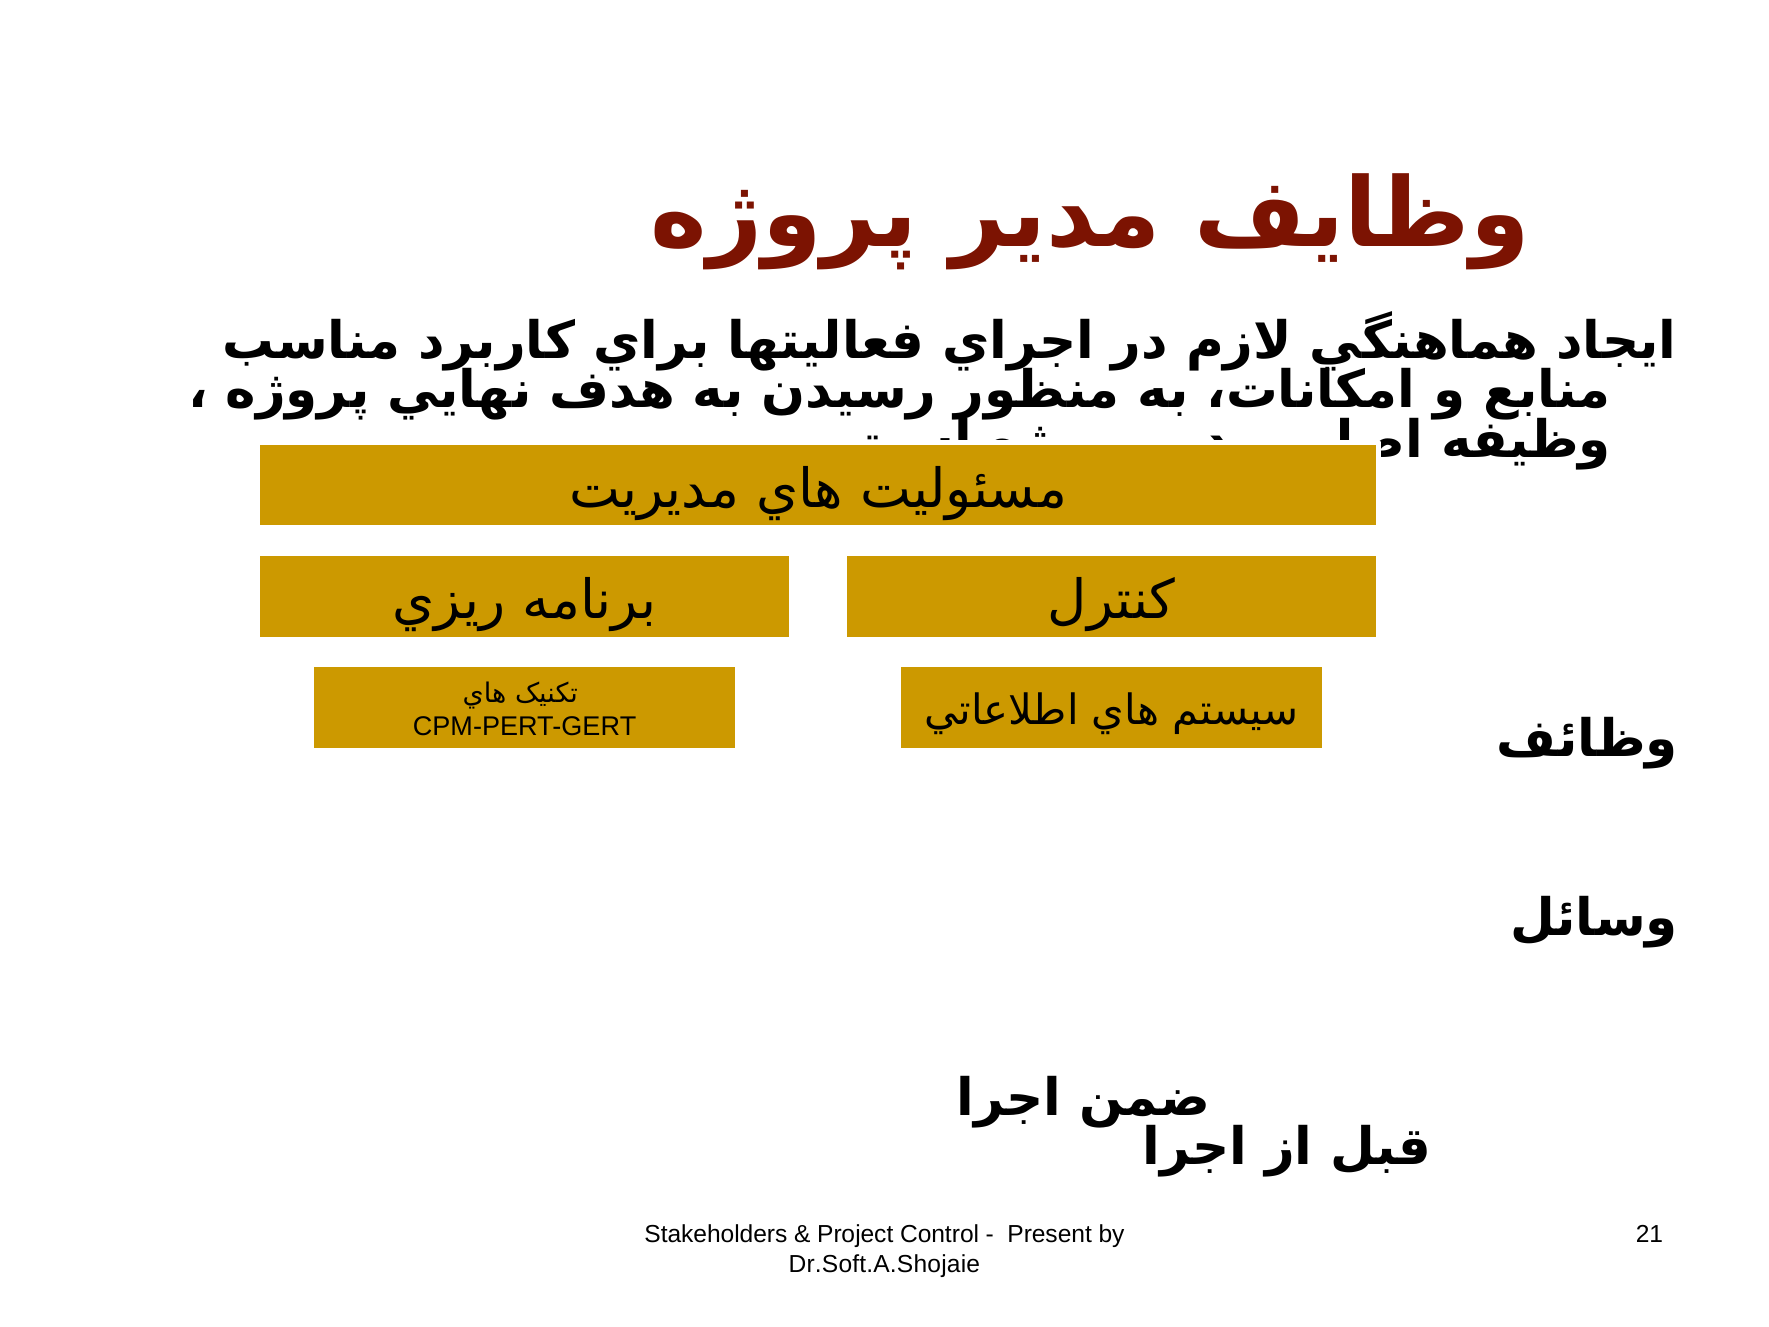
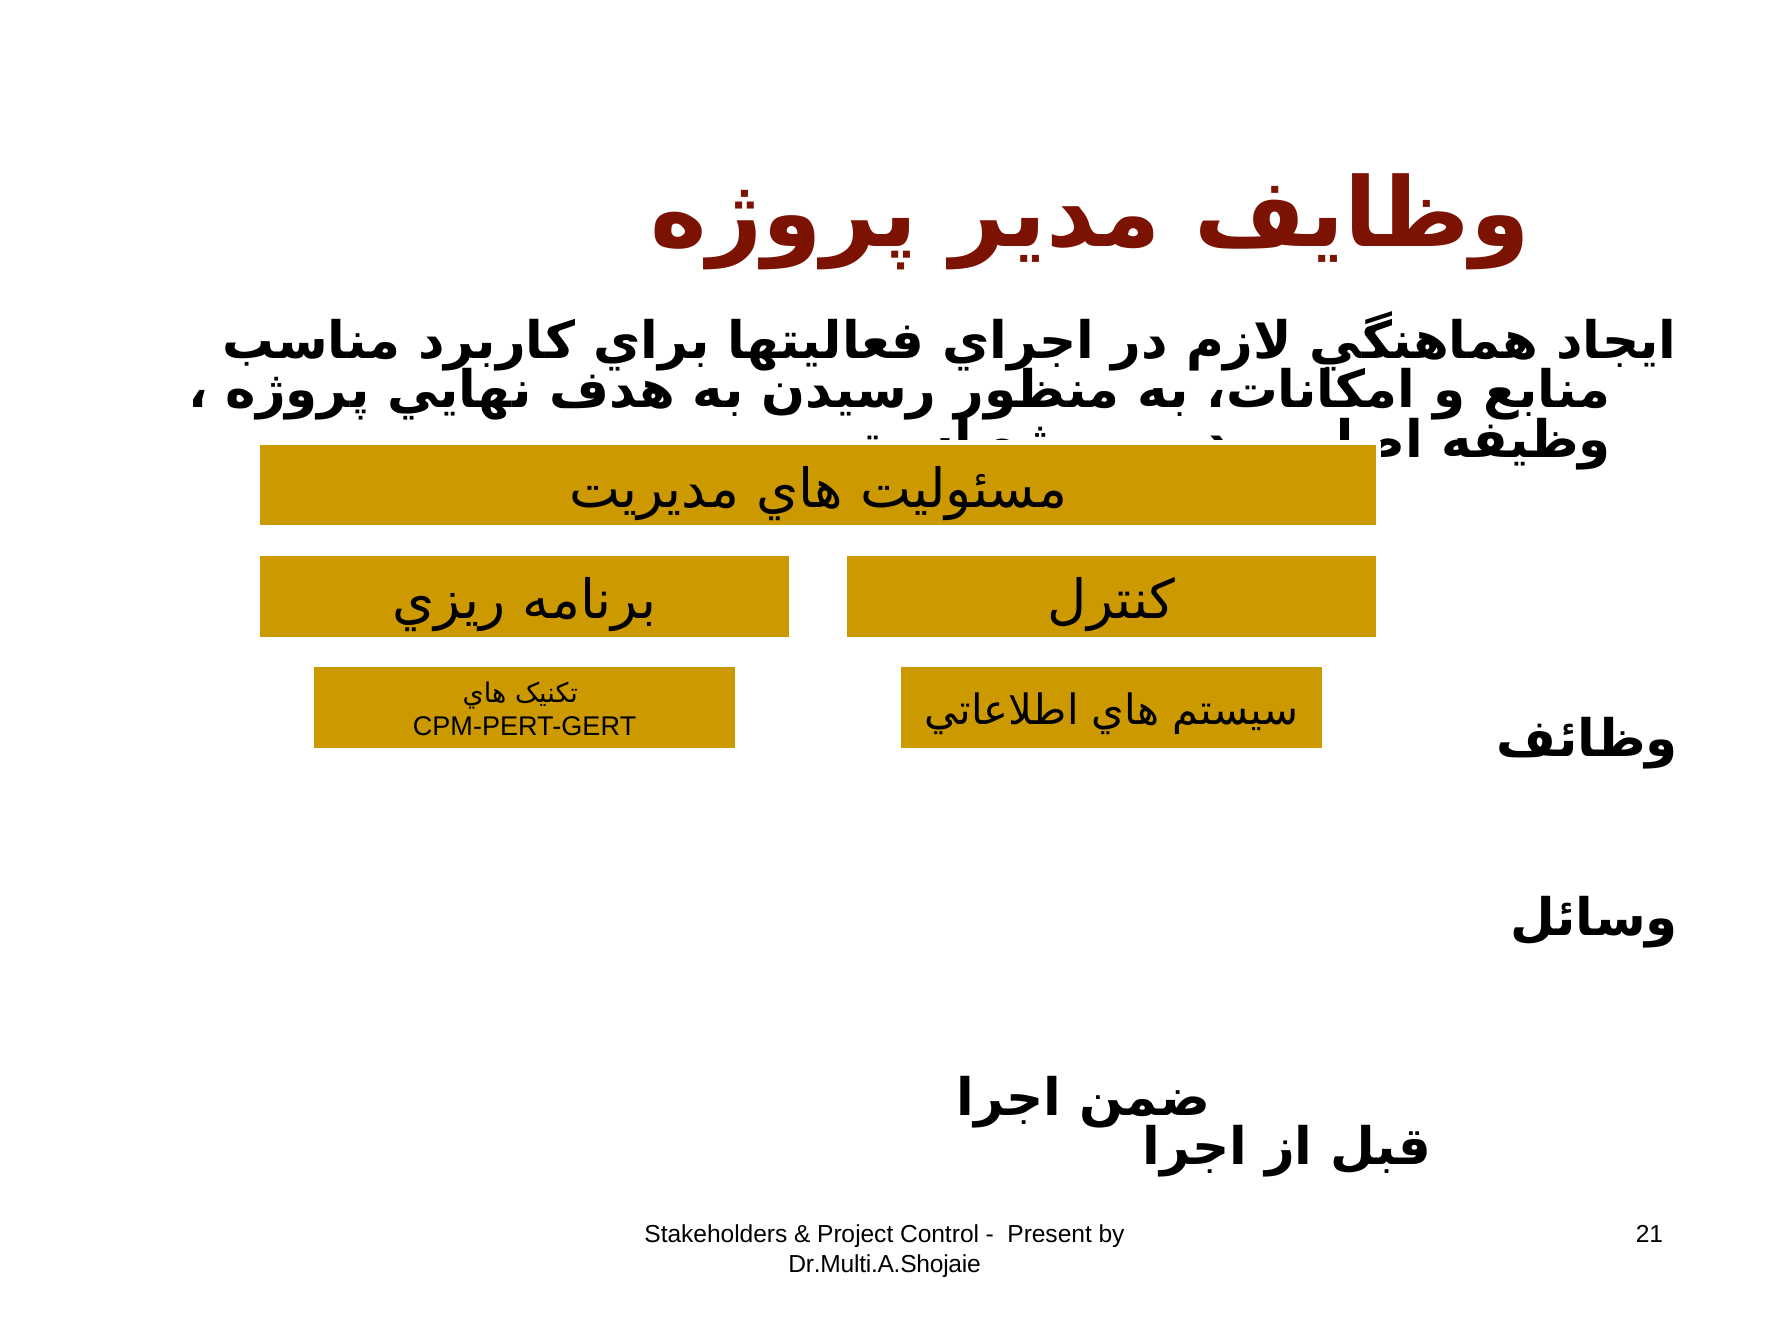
Dr.Soft.A.Shojaie: Dr.Soft.A.Shojaie -> Dr.Multi.A.Shojaie
